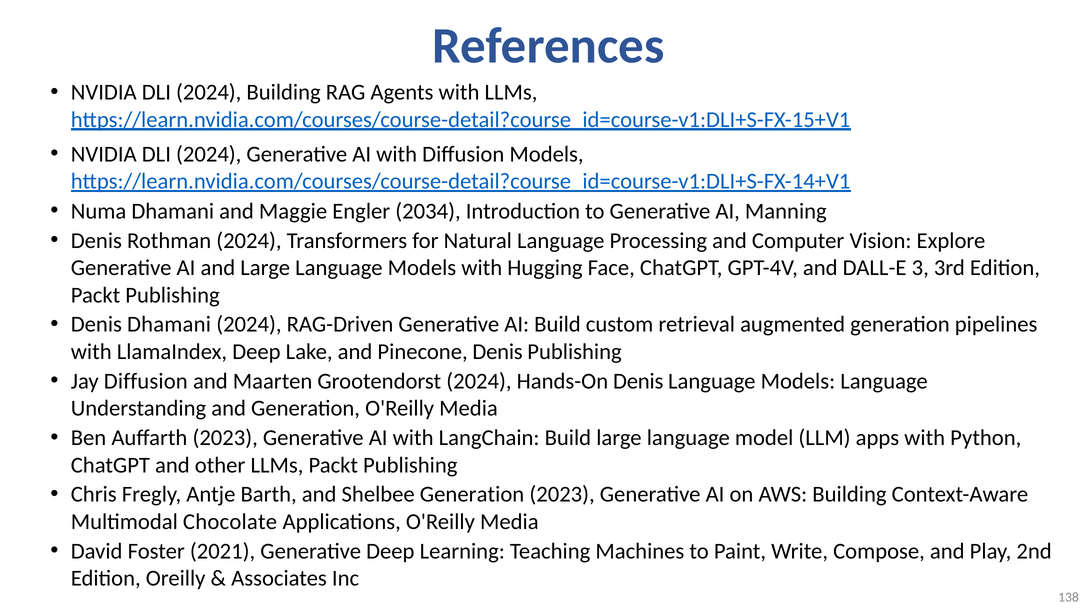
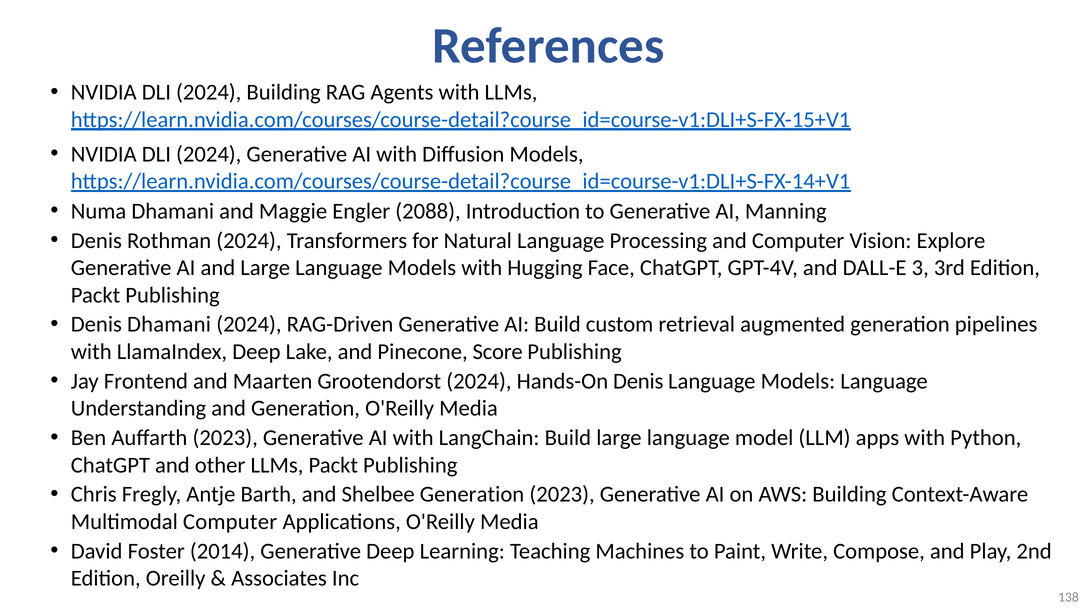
2034: 2034 -> 2088
Pinecone Denis: Denis -> Score
Jay Diffusion: Diffusion -> Frontend
Multimodal Chocolate: Chocolate -> Computer
2021: 2021 -> 2014
